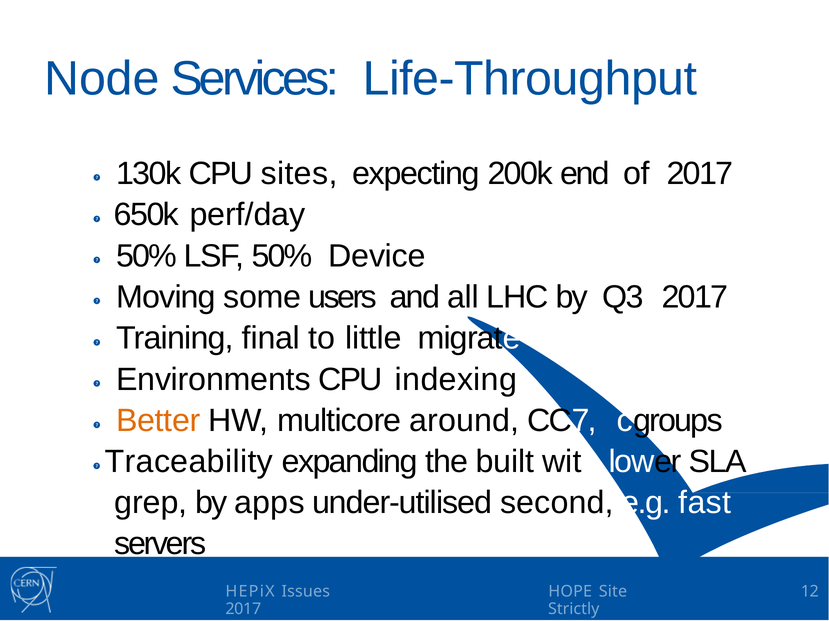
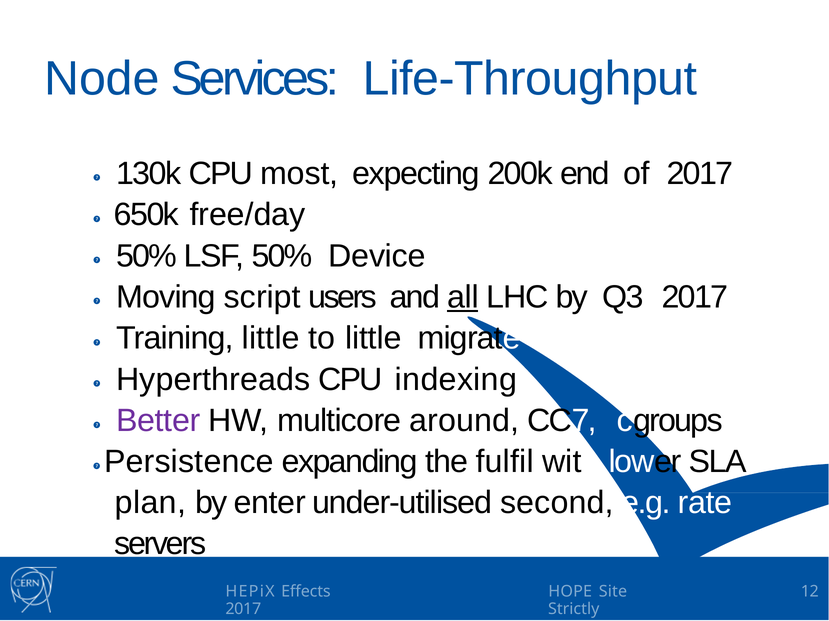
sites: sites -> most
perf/day: perf/day -> free/day
some: some -> script
all underline: none -> present
Training final: final -> little
Environments: Environments -> Hyperthreads
Better colour: orange -> purple
Traceability: Traceability -> Persistence
built: built -> fulfil
grep: grep -> plan
apps: apps -> enter
fast: fast -> rate
Issues: Issues -> Effects
